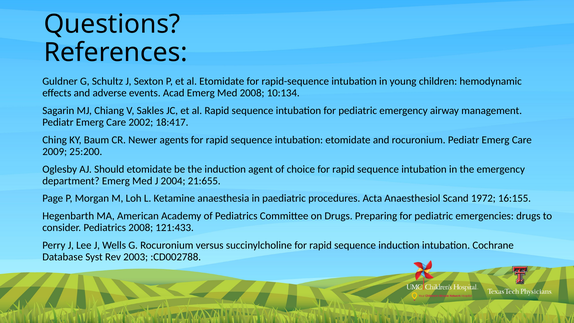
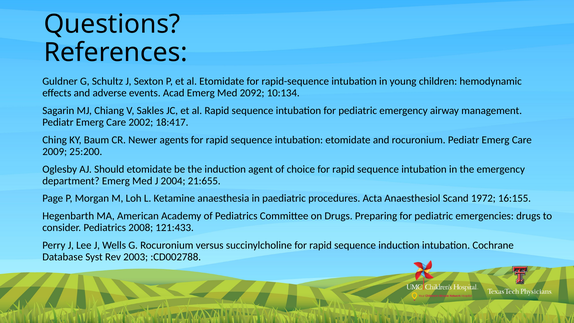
Med 2008: 2008 -> 2092
